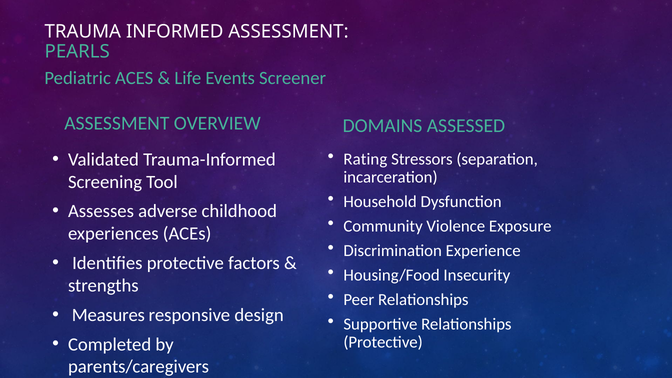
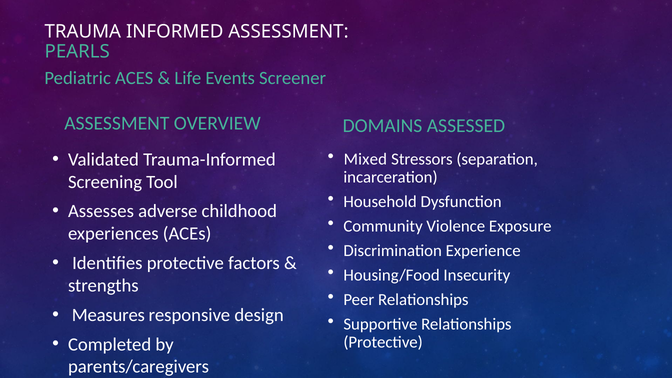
Rating: Rating -> Mixed
